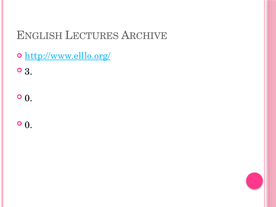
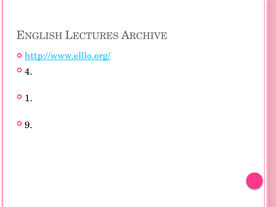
3: 3 -> 4
0 at (29, 98): 0 -> 1
0 at (29, 125): 0 -> 9
